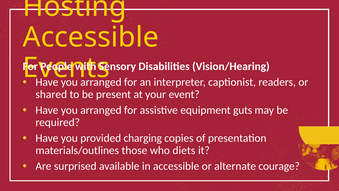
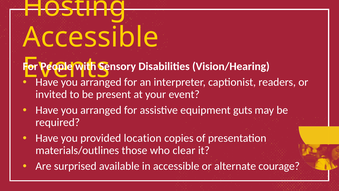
shared: shared -> invited
charging: charging -> location
diets: diets -> clear
